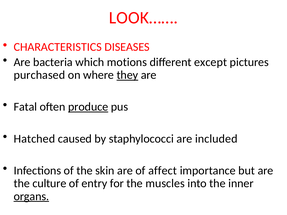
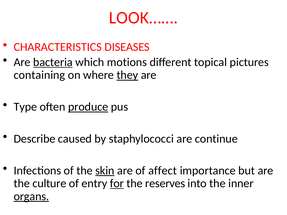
bacteria underline: none -> present
except: except -> topical
purchased: purchased -> containing
Fatal: Fatal -> Type
Hatched: Hatched -> Describe
included: included -> continue
skin underline: none -> present
for underline: none -> present
muscles: muscles -> reserves
